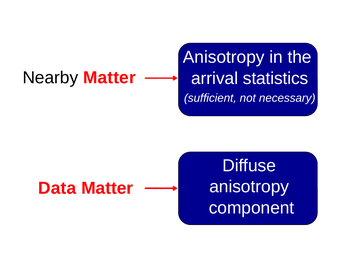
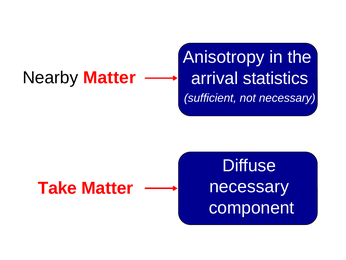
anisotropy at (249, 186): anisotropy -> necessary
Data: Data -> Take
